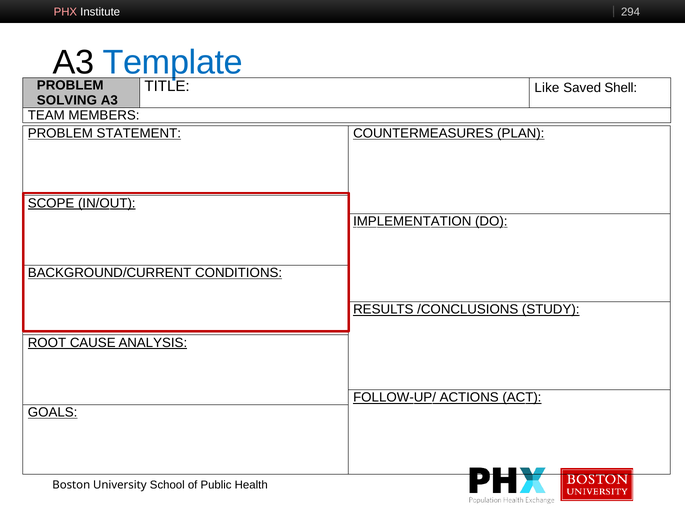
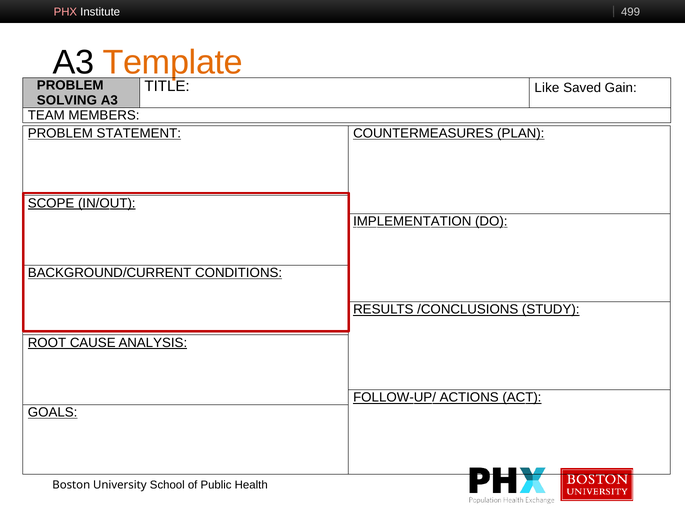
294: 294 -> 499
Template colour: blue -> orange
Shell: Shell -> Gain
